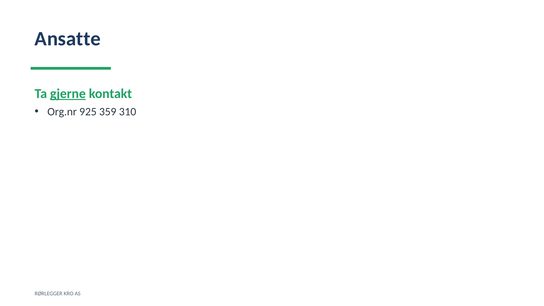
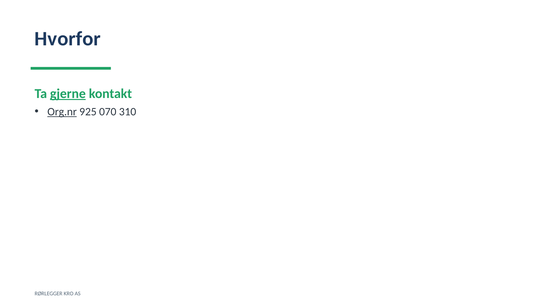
Ansatte: Ansatte -> Hvorfor
Org.nr underline: none -> present
359: 359 -> 070
